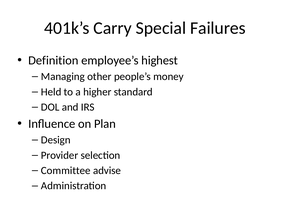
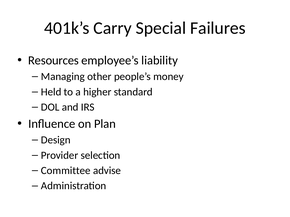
Definition: Definition -> Resources
highest: highest -> liability
